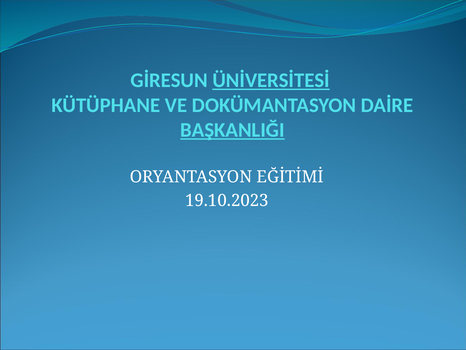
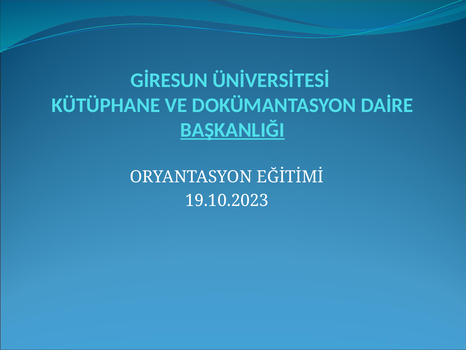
ÜNİVERSİTESİ underline: present -> none
